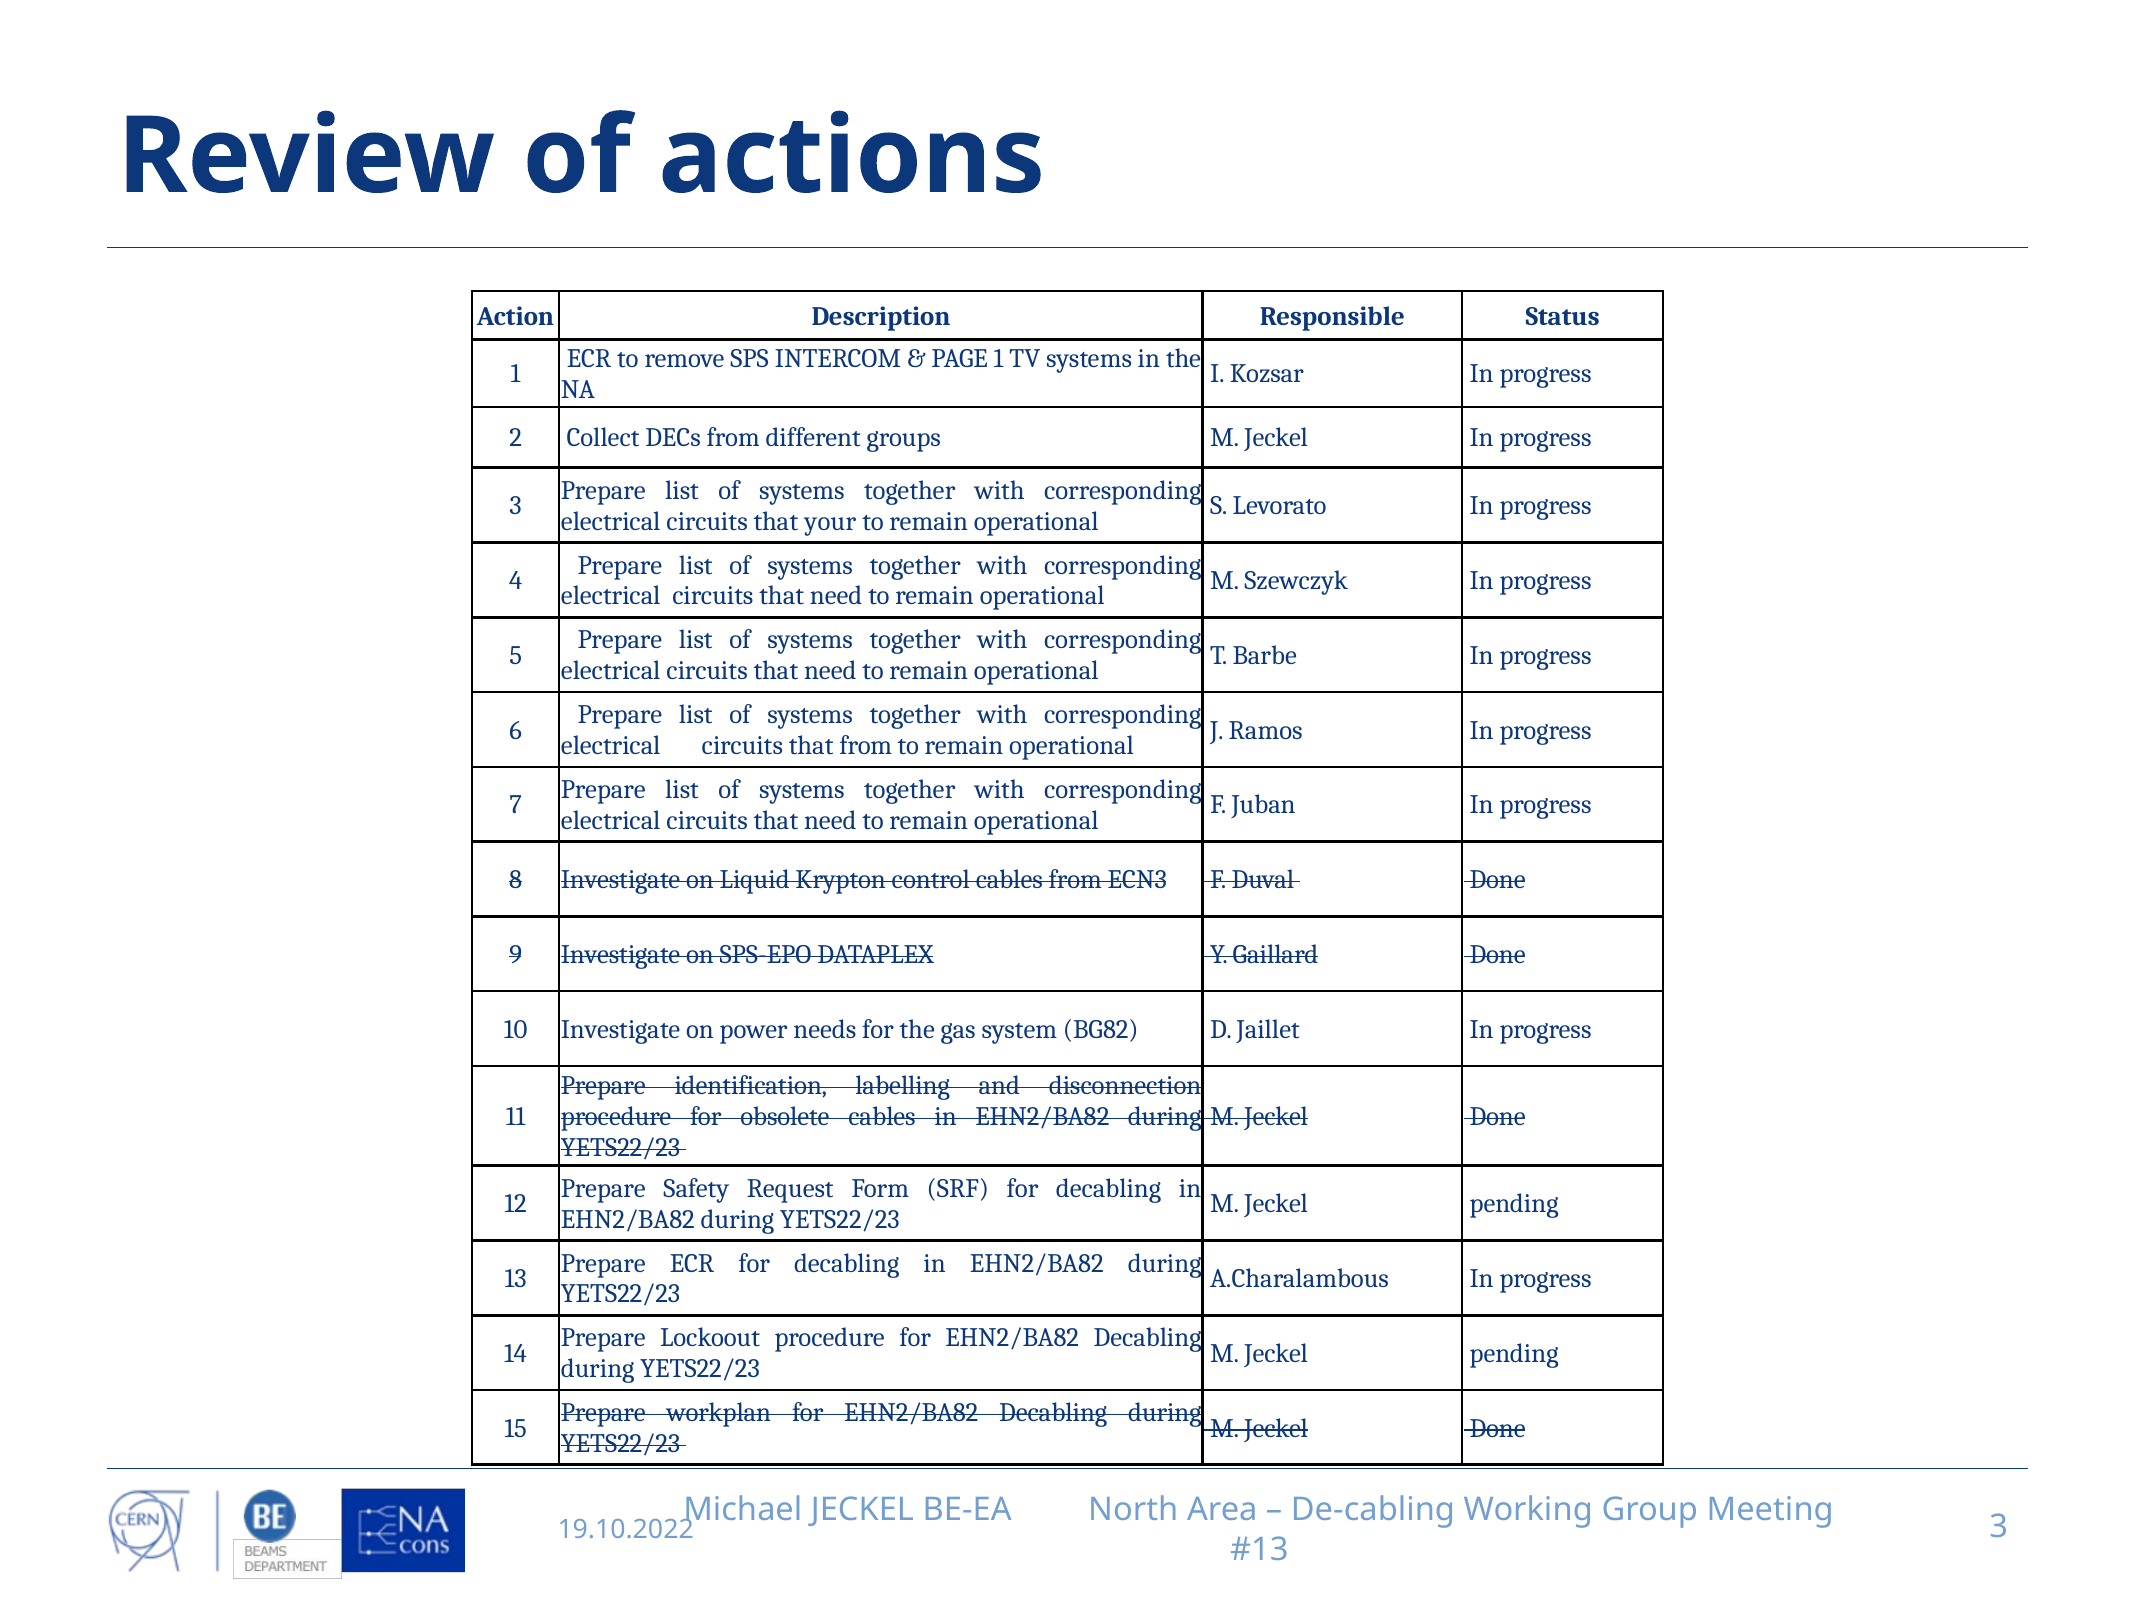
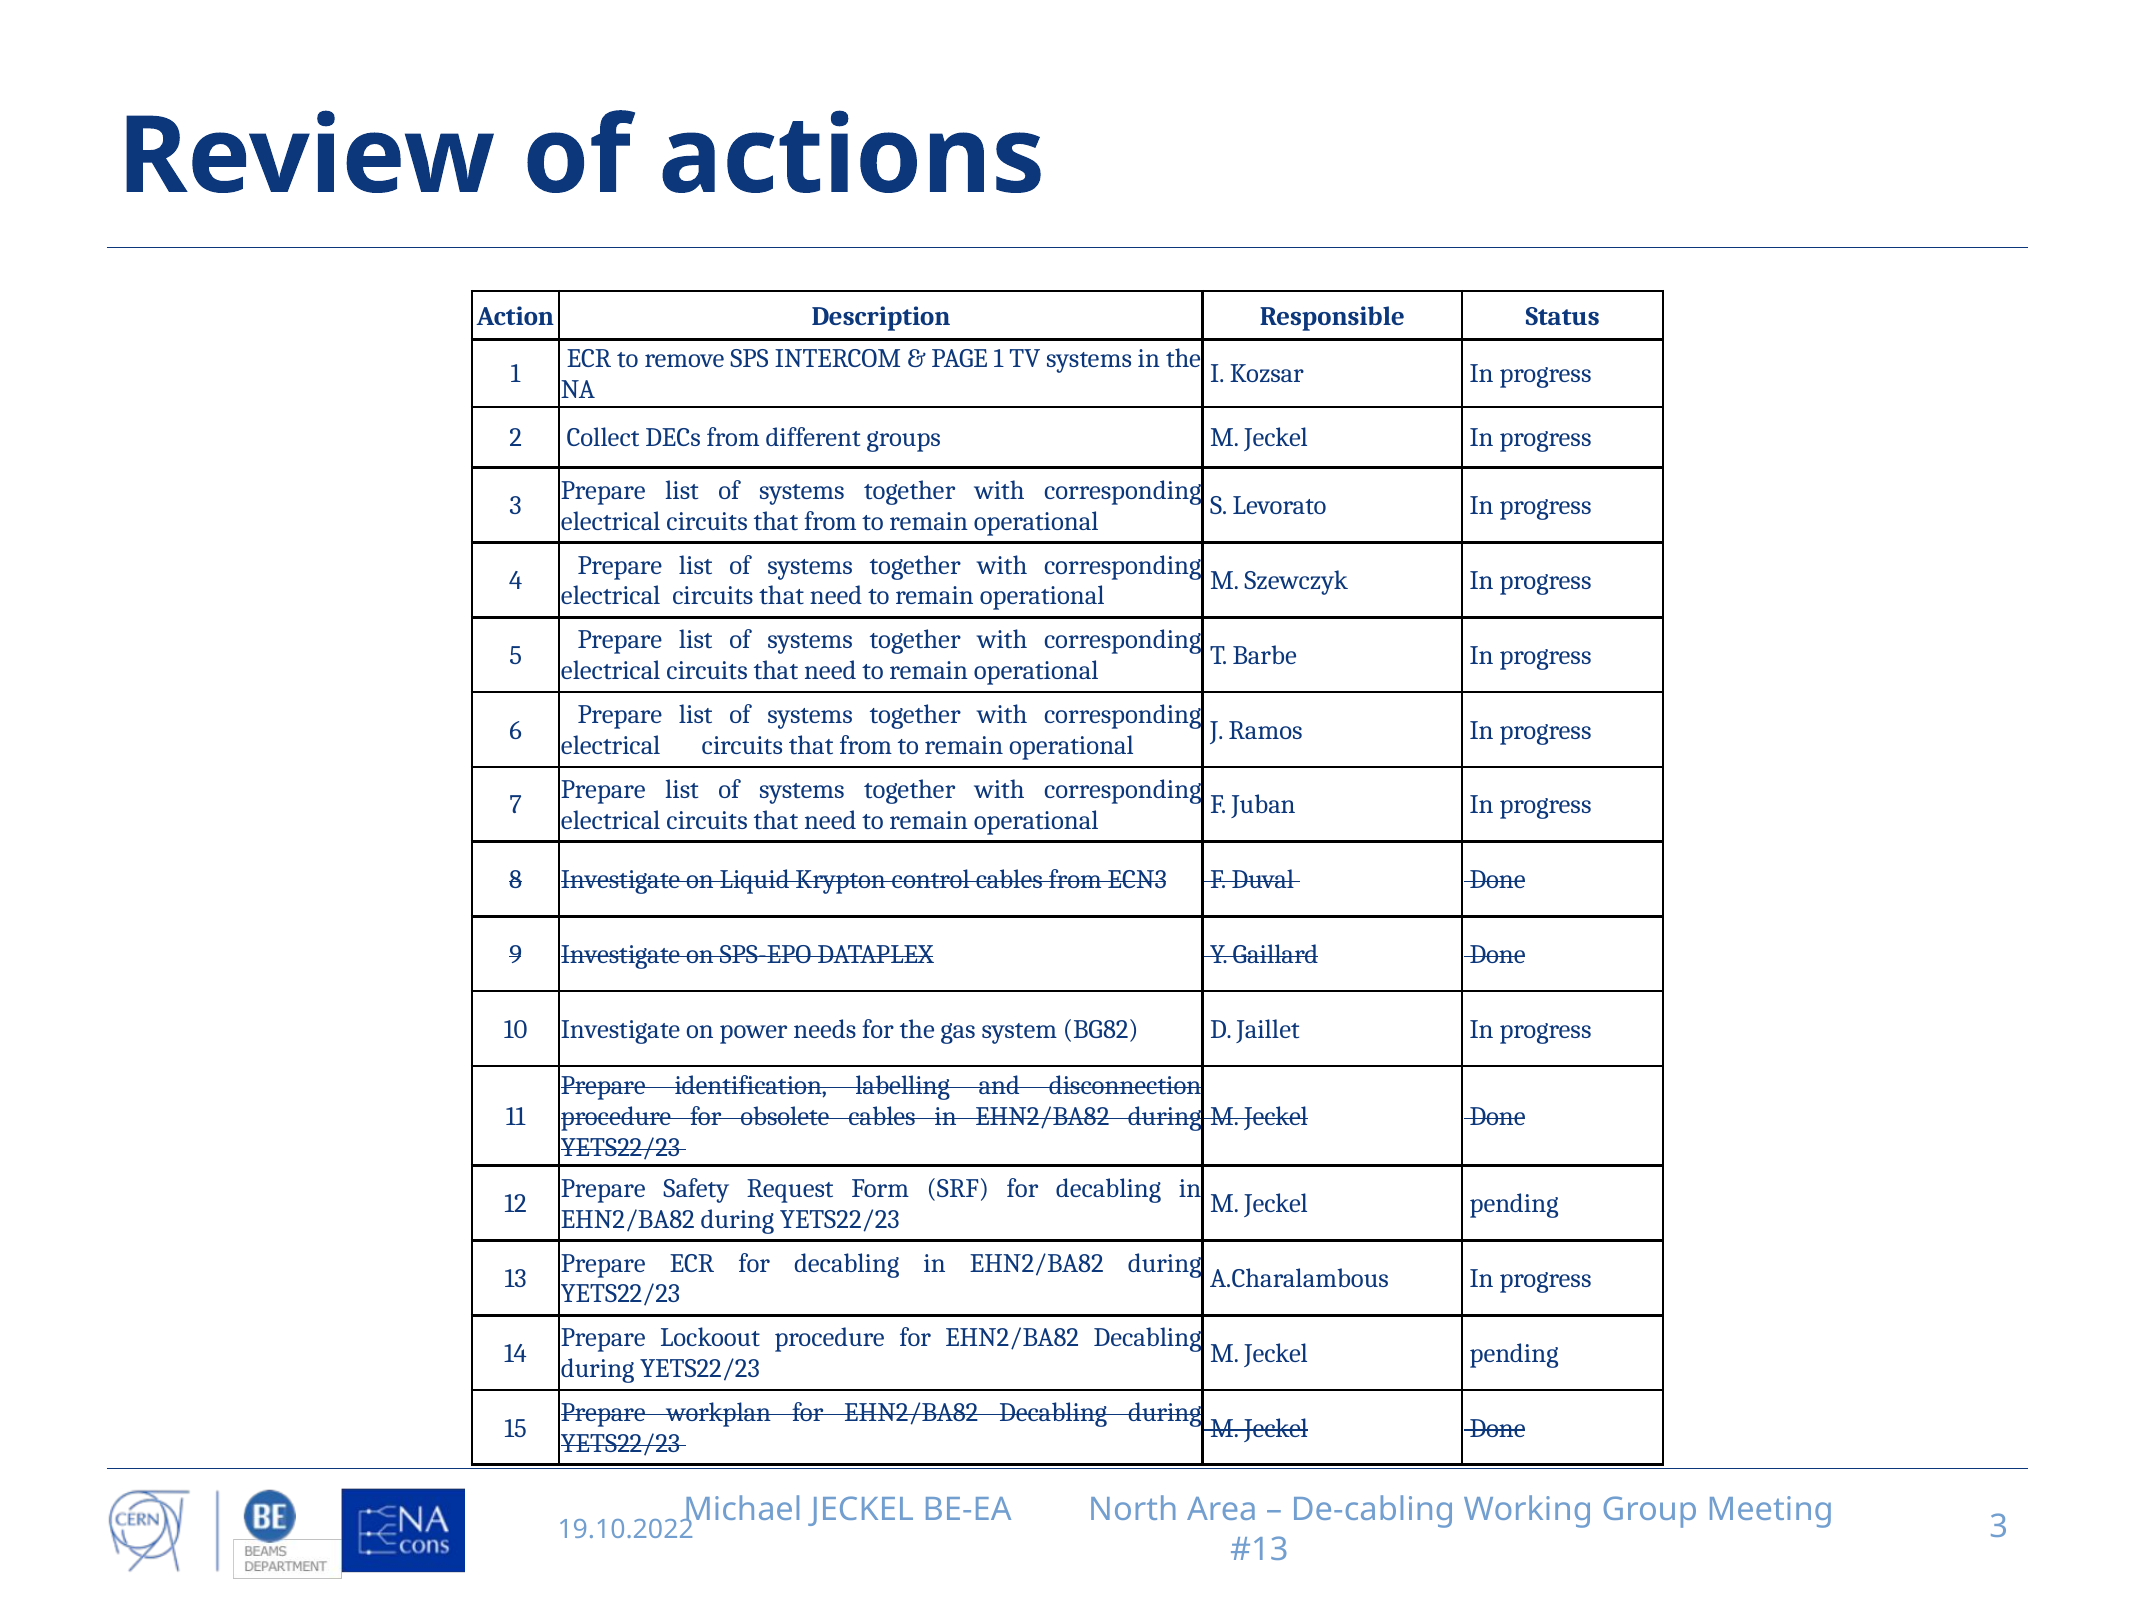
your at (830, 521): your -> from
